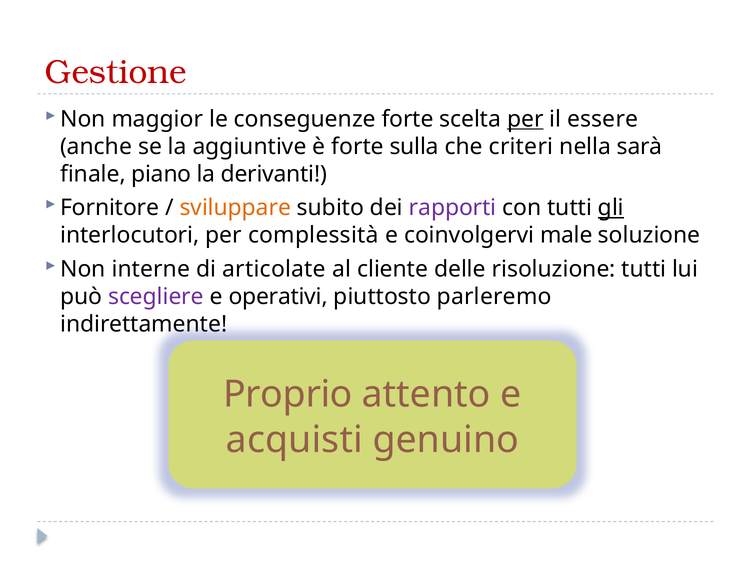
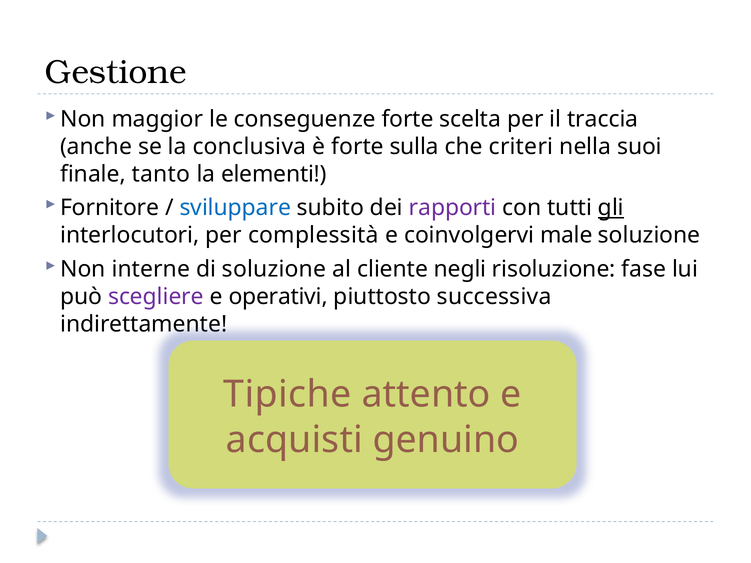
Gestione colour: red -> black
per at (525, 119) underline: present -> none
essere: essere -> traccia
aggiuntive: aggiuntive -> conclusiva
sarà: sarà -> suoi
piano: piano -> tanto
derivanti: derivanti -> elementi
sviluppare colour: orange -> blue
di articolate: articolate -> soluzione
delle: delle -> negli
risoluzione tutti: tutti -> fase
parleremo: parleremo -> successiva
Proprio: Proprio -> Tipiche
